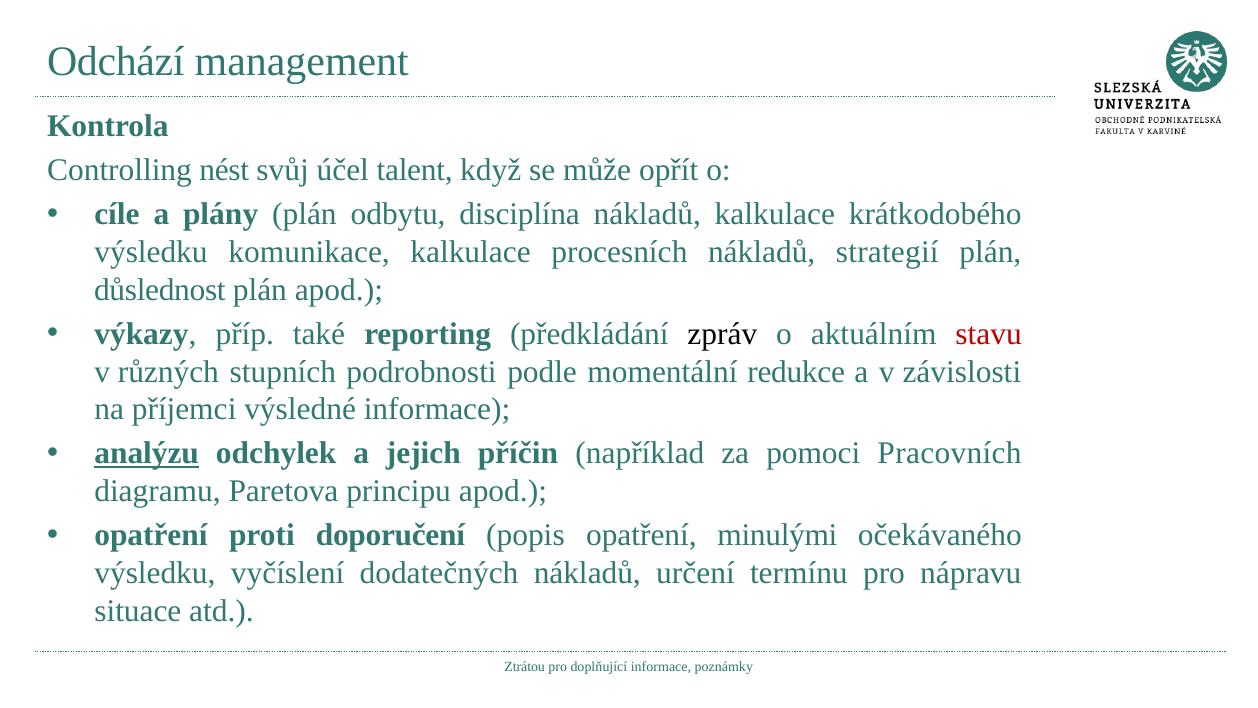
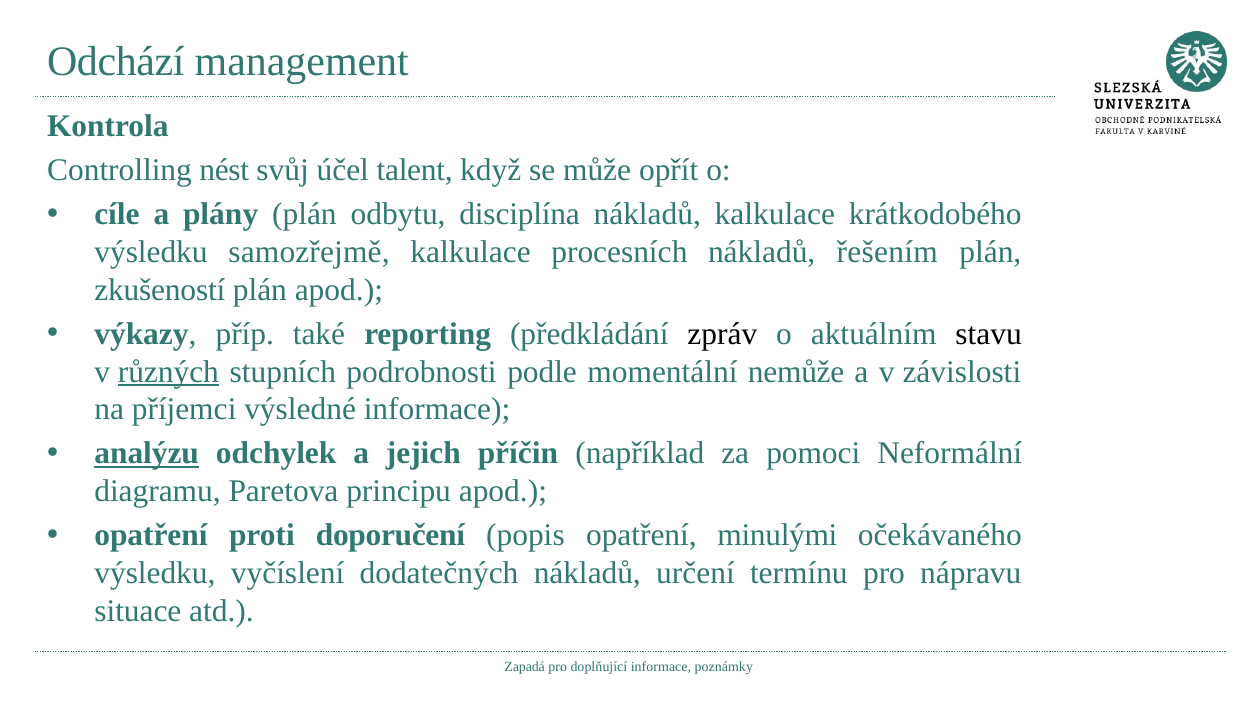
komunikace: komunikace -> samozřejmě
strategií: strategií -> řešením
důslednost: důslednost -> zkušeností
stavu colour: red -> black
různých underline: none -> present
redukce: redukce -> nemůže
Pracovních: Pracovních -> Neformální
Ztrátou: Ztrátou -> Zapadá
